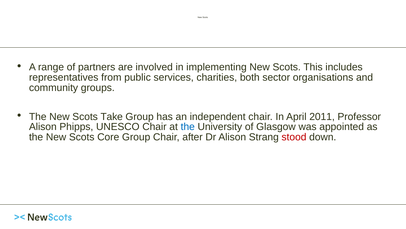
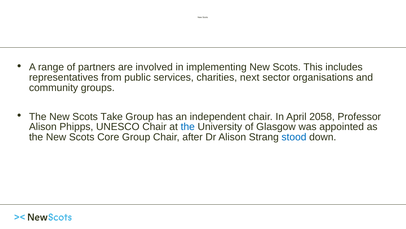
both: both -> next
2011: 2011 -> 2058
stood colour: red -> blue
